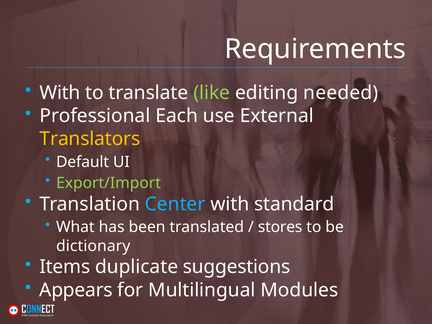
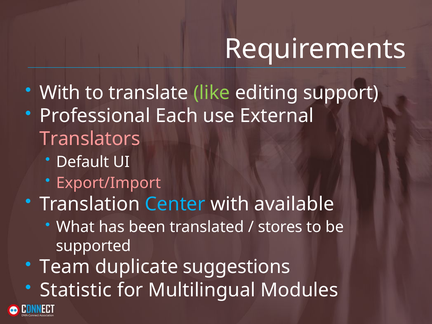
needed: needed -> support
Translators colour: yellow -> pink
Export/Import colour: light green -> pink
standard: standard -> available
dictionary: dictionary -> supported
Items: Items -> Team
Appears: Appears -> Statistic
